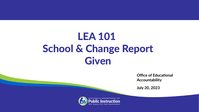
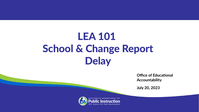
Given: Given -> Delay
